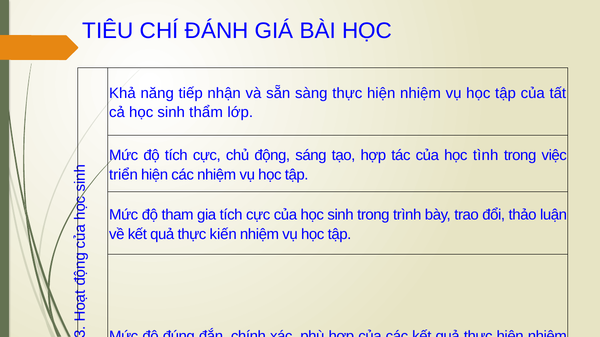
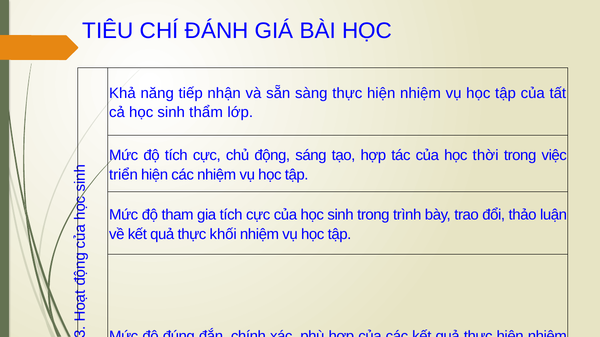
tình: tình -> thời
kiến: kiến -> khối
